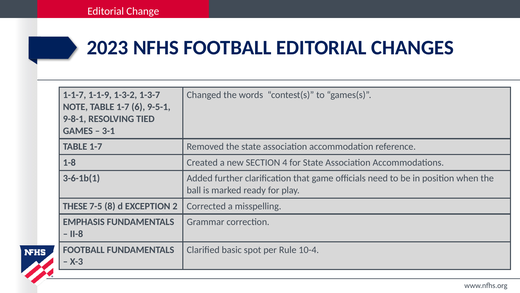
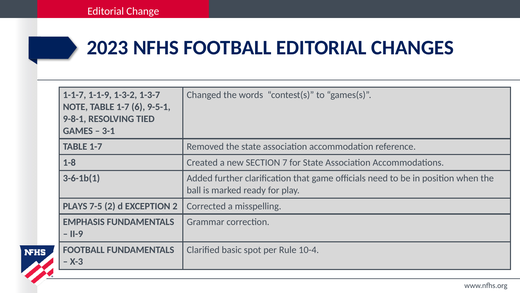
4: 4 -> 7
THESE: THESE -> PLAYS
7-5 8: 8 -> 2
II-8: II-8 -> II-9
